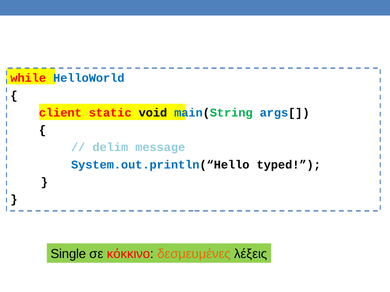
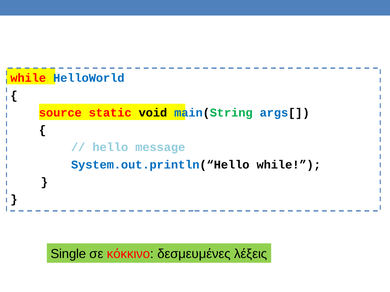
client: client -> source
delim: delim -> hello
System.out.println(“Hello typed: typed -> while
δεσμευμένες colour: orange -> black
